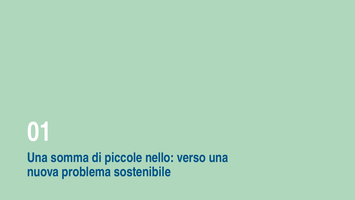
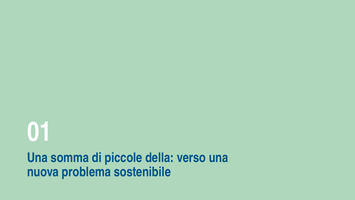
nello: nello -> della
